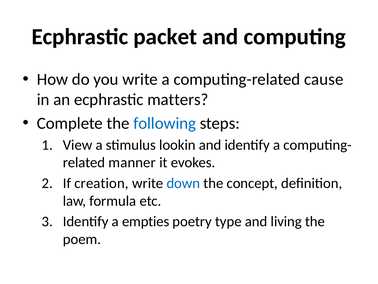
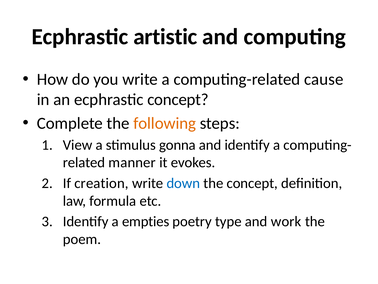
packet: packet -> artistic
ecphrastic matters: matters -> concept
following colour: blue -> orange
lookin: lookin -> gonna
living: living -> work
